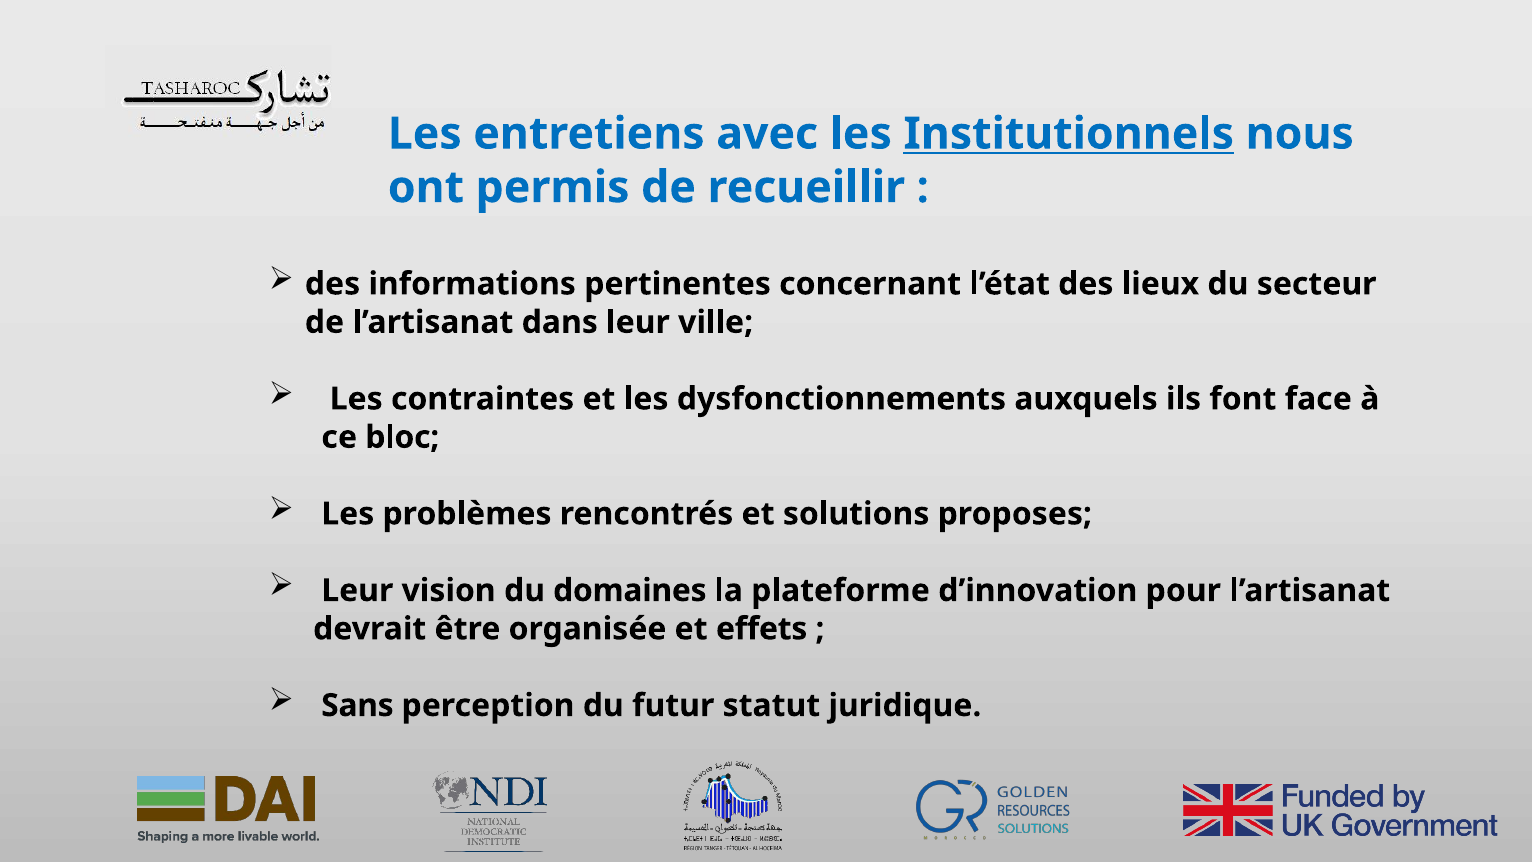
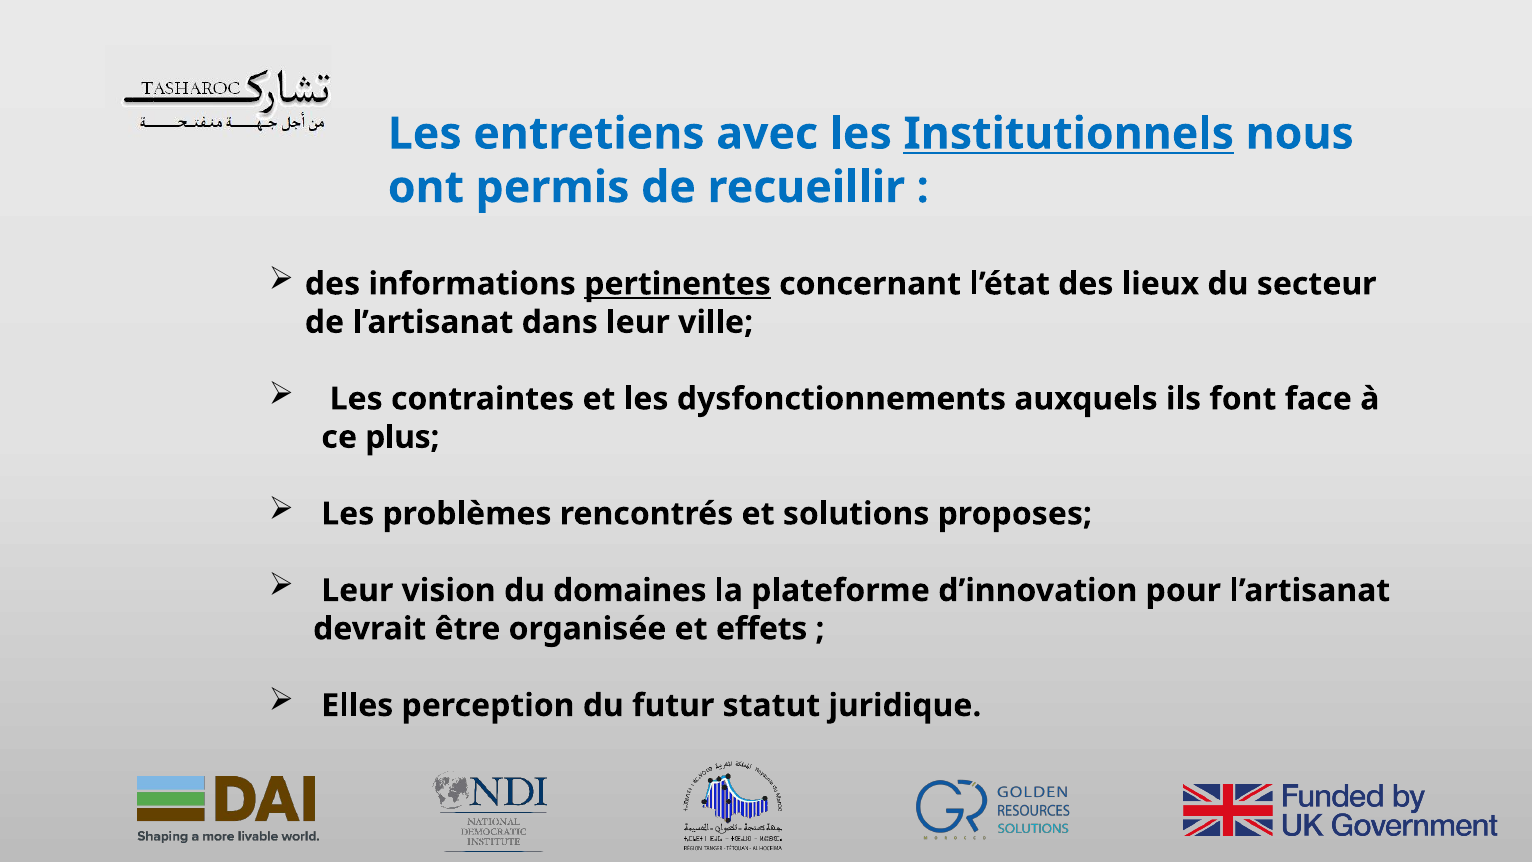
pertinentes underline: none -> present
bloc: bloc -> plus
Sans: Sans -> Elles
